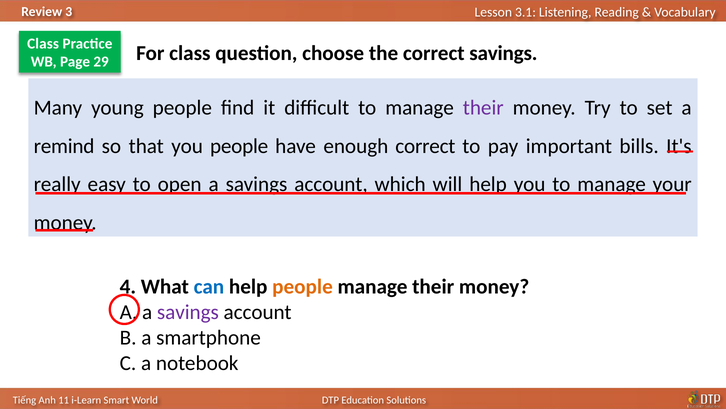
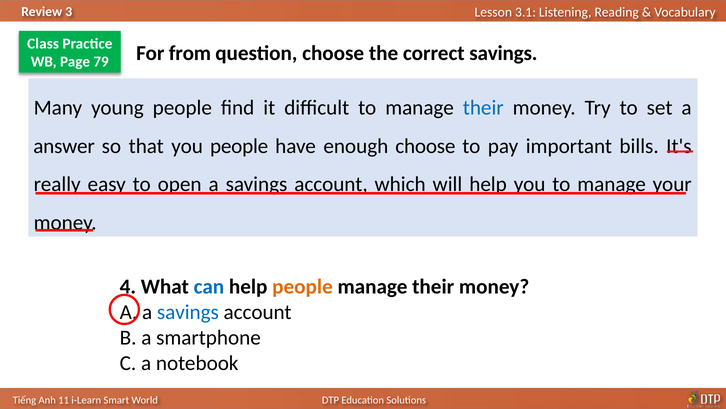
29: 29 -> 79
For class: class -> from
their at (483, 108) colour: purple -> blue
remind: remind -> answer
enough correct: correct -> choose
savings at (188, 312) colour: purple -> blue
